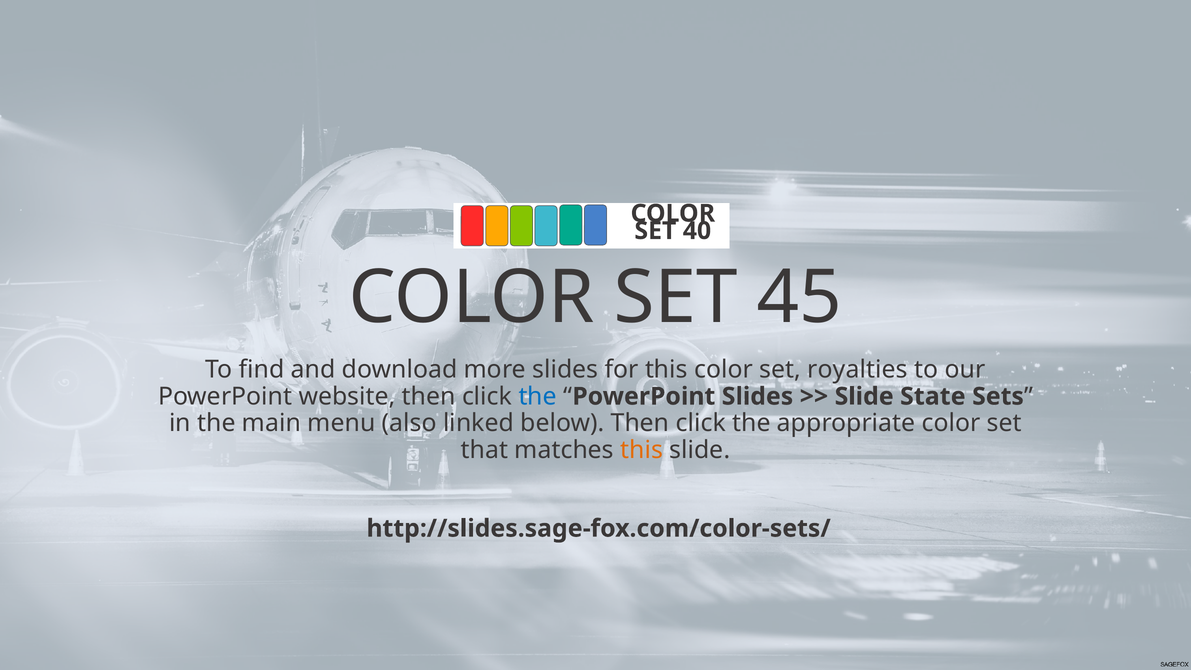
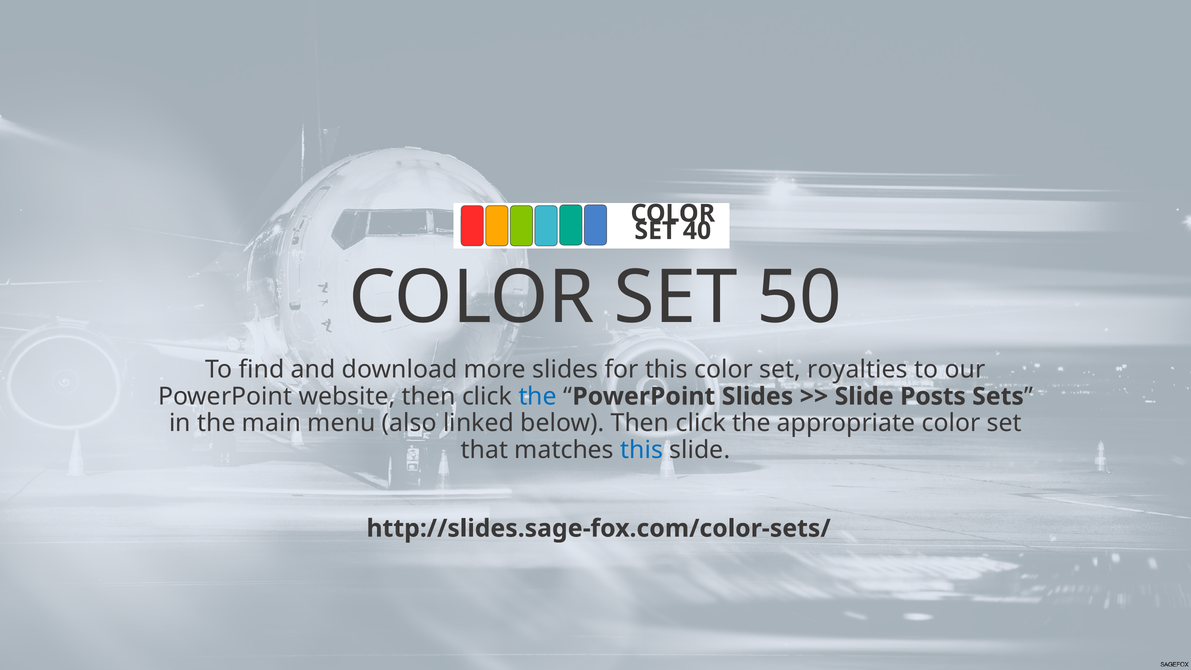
45: 45 -> 50
State: State -> Posts
this at (642, 450) colour: orange -> blue
